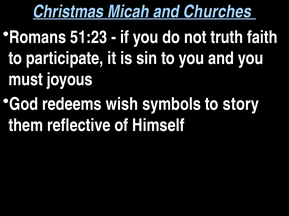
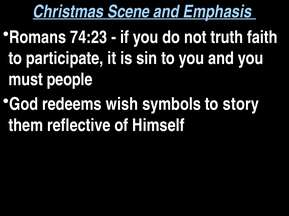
Micah: Micah -> Scene
Churches: Churches -> Emphasis
51:23: 51:23 -> 74:23
joyous: joyous -> people
